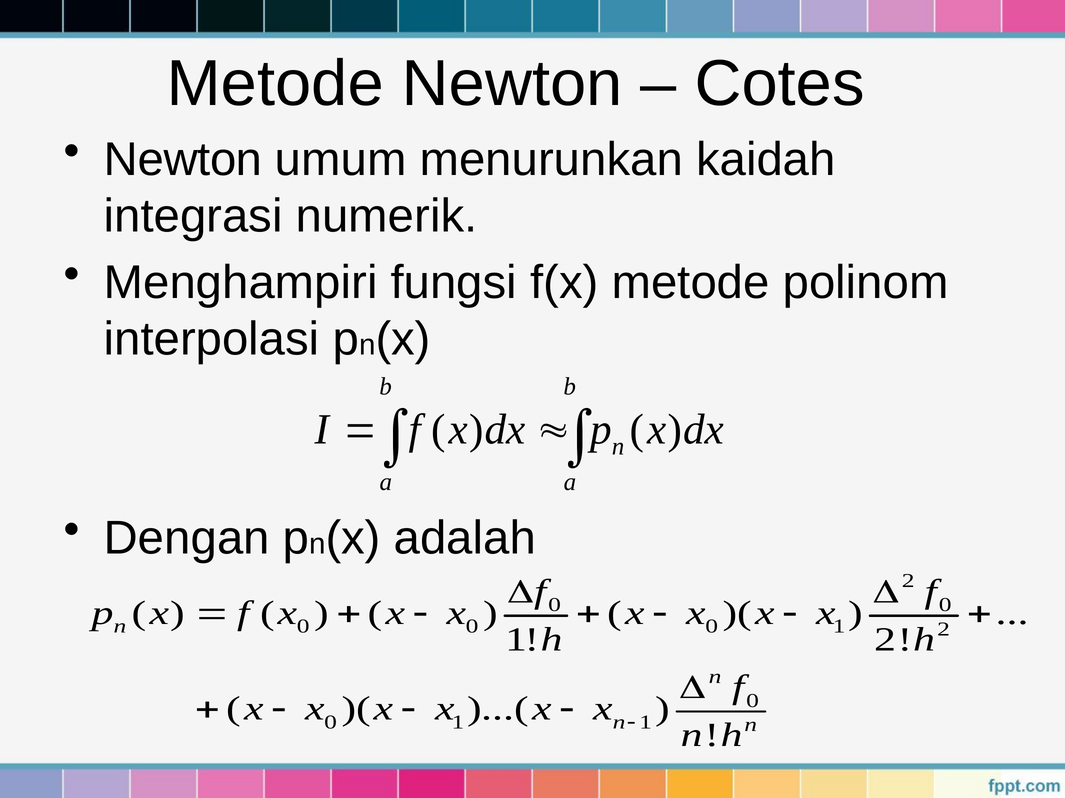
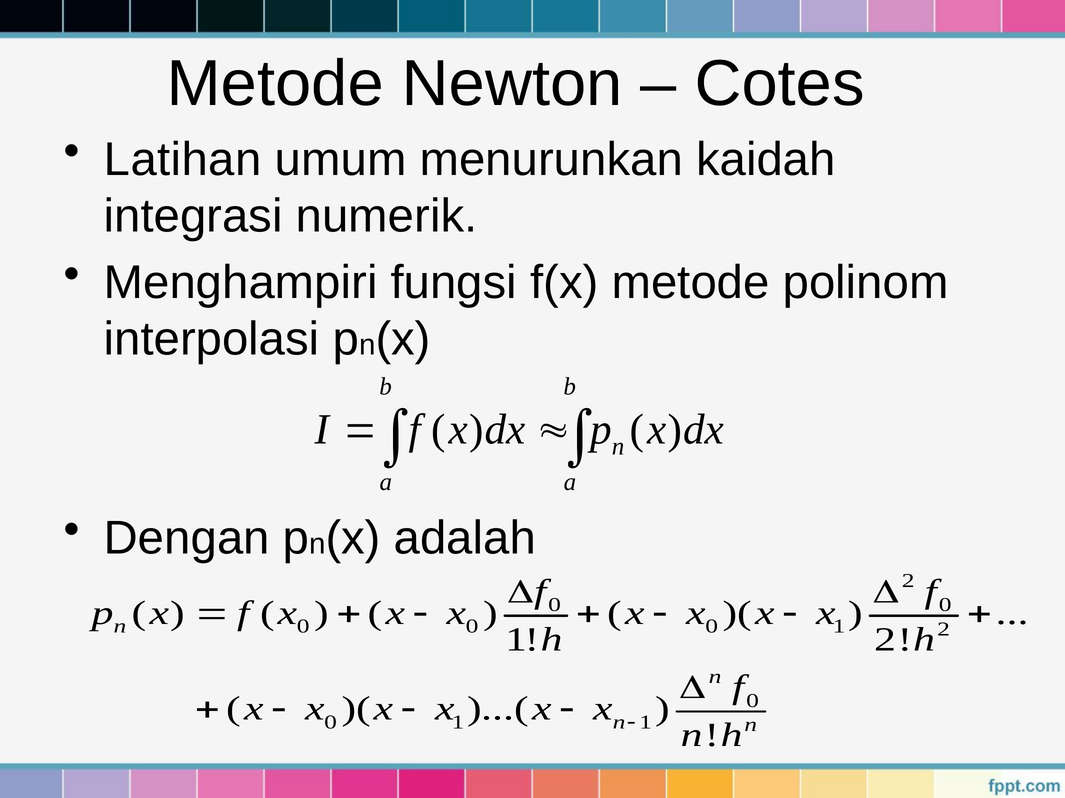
Newton at (183, 160): Newton -> Latihan
